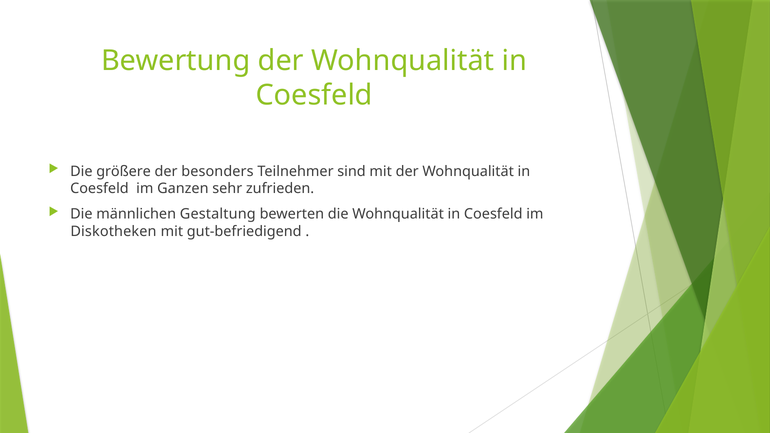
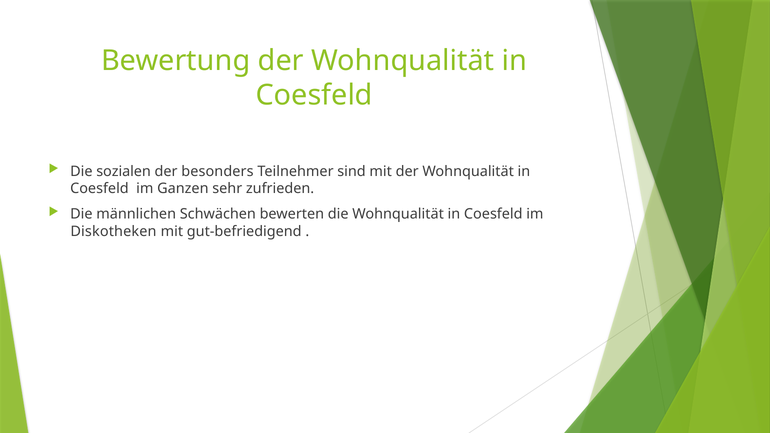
größere: größere -> sozialen
Gestaltung: Gestaltung -> Schwächen
